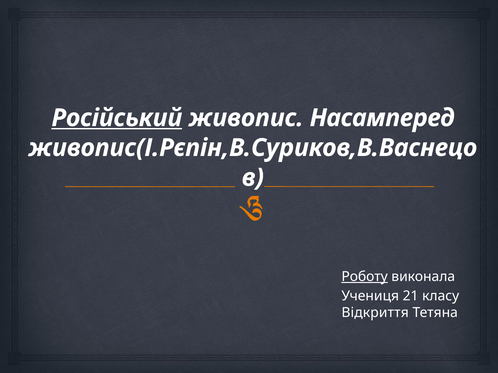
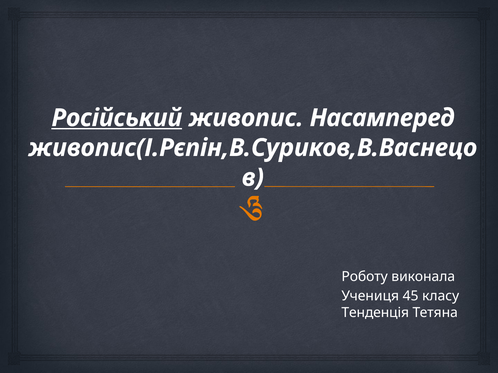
Роботу underline: present -> none
21: 21 -> 45
Відкриття: Відкриття -> Тенденція
